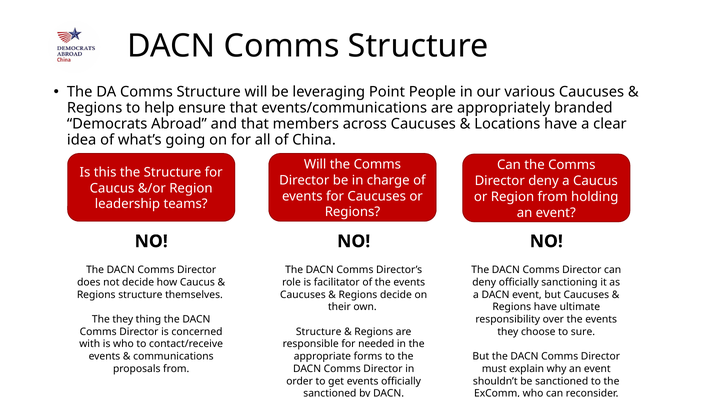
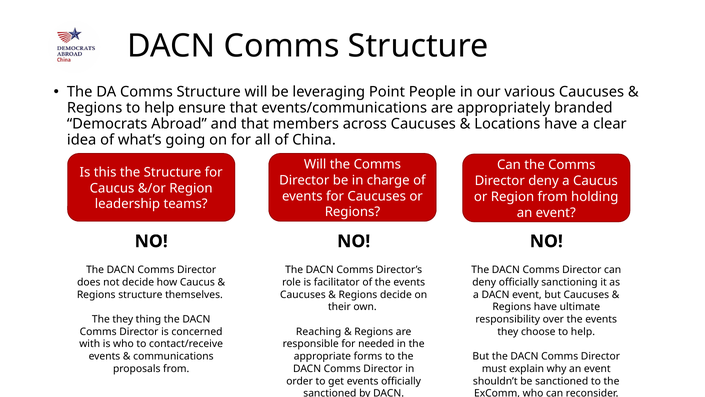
Structure at (319, 331): Structure -> Reaching
choose to sure: sure -> help
